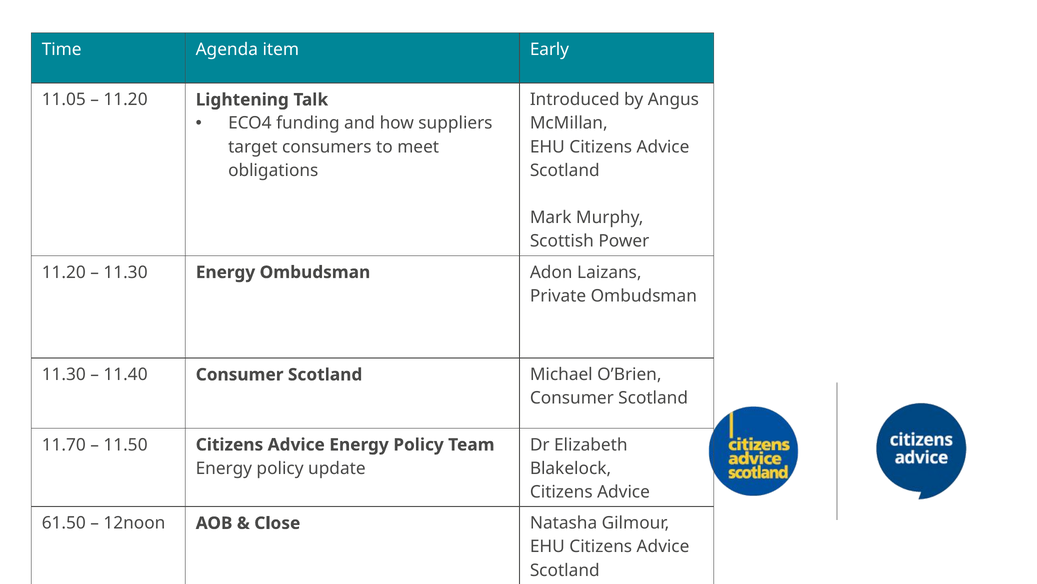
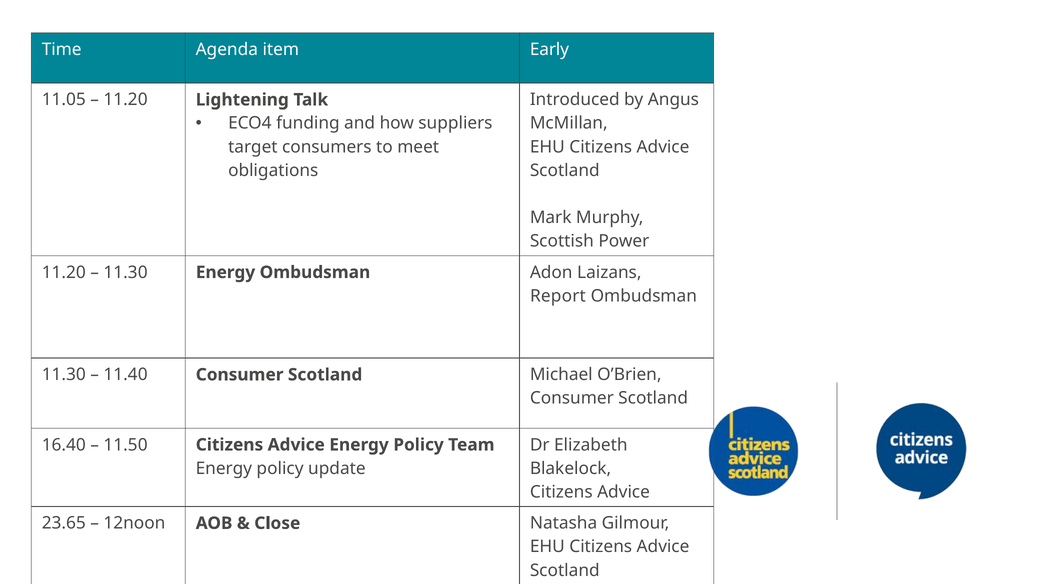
Private: Private -> Report
11.70: 11.70 -> 16.40
61.50: 61.50 -> 23.65
